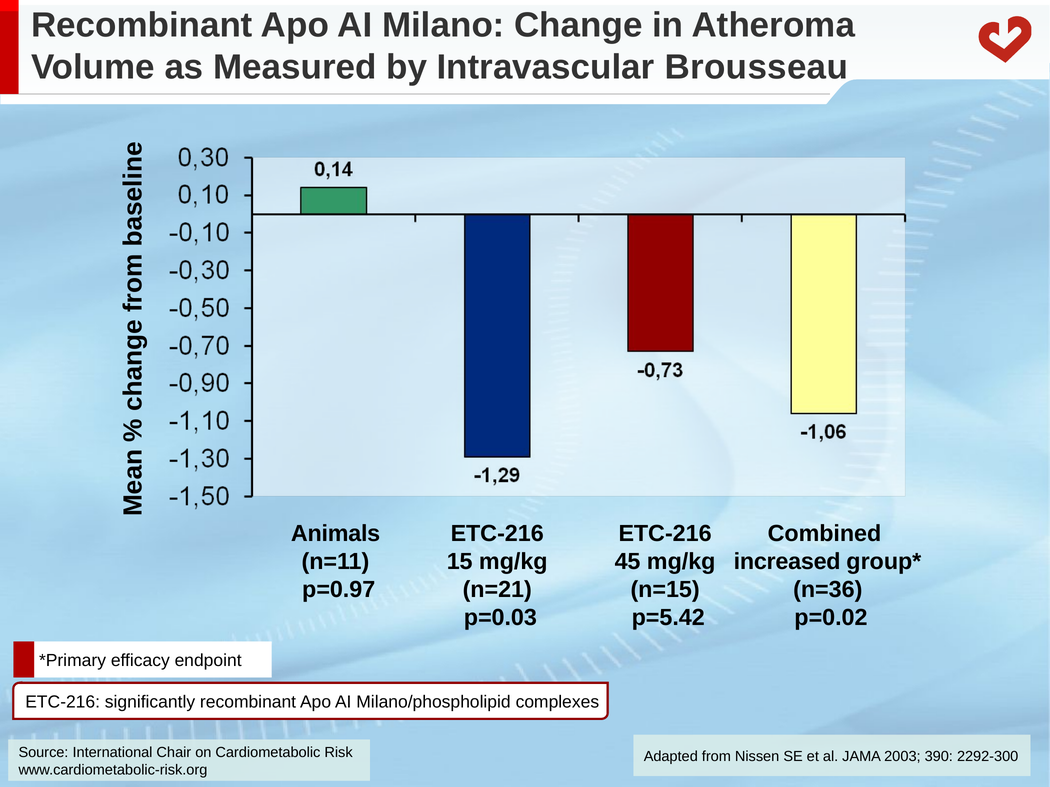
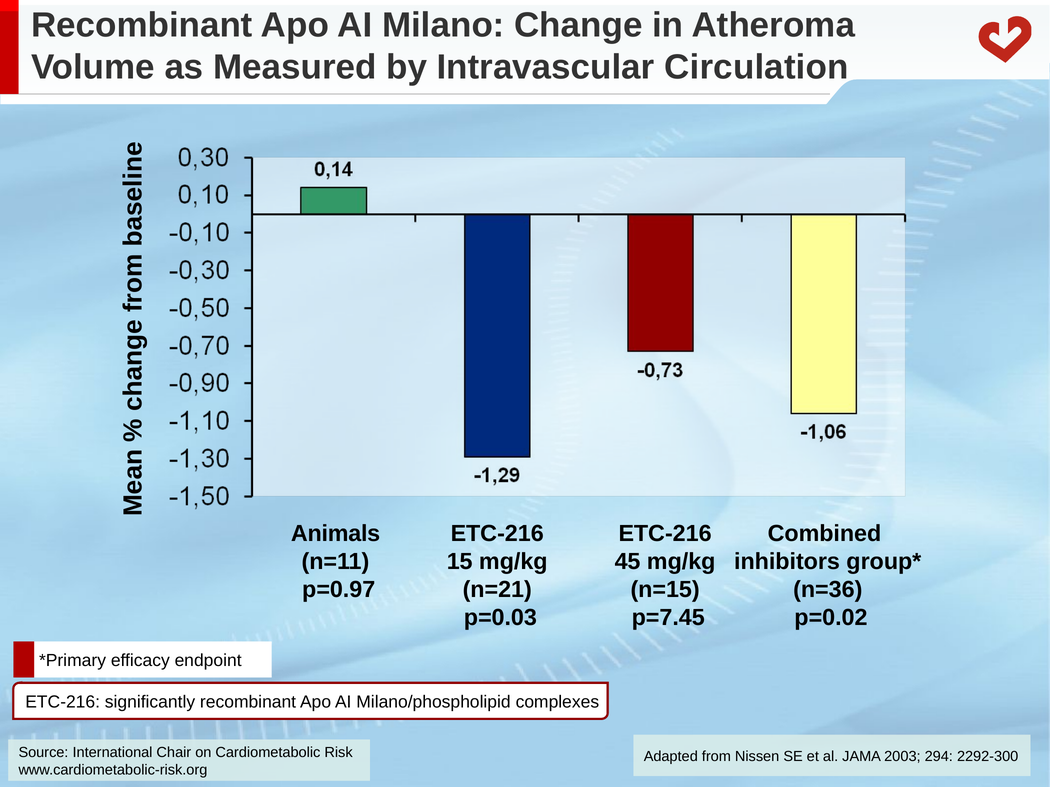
Brousseau: Brousseau -> Circulation
increased: increased -> inhibitors
p=5.42: p=5.42 -> p=7.45
390: 390 -> 294
